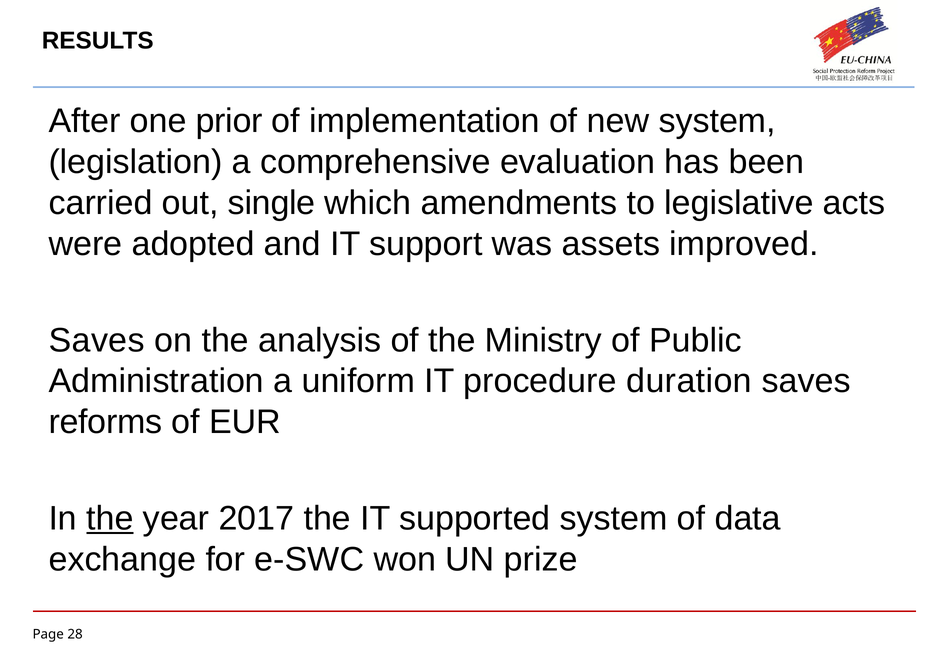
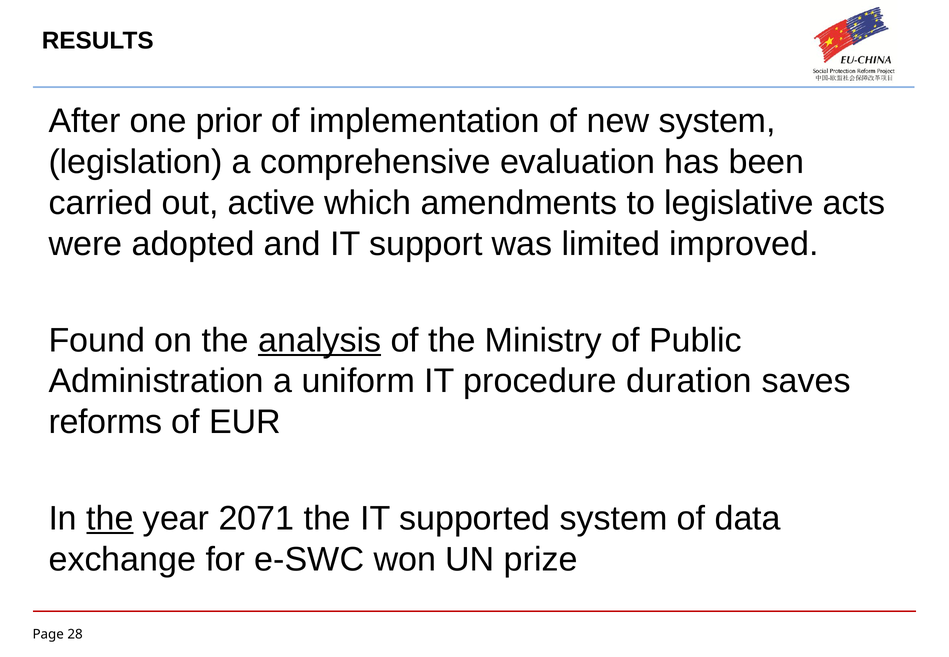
single: single -> active
assets: assets -> limited
Saves at (97, 340): Saves -> Found
analysis underline: none -> present
2017: 2017 -> 2071
